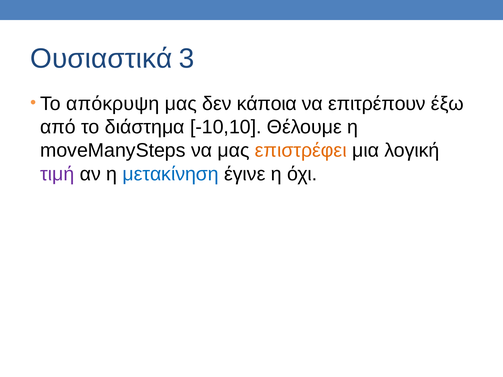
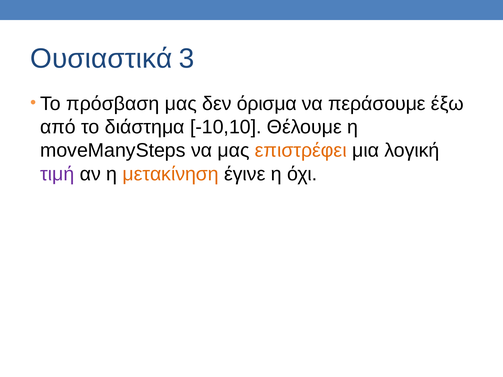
απόκρυψη: απόκρυψη -> πρόσβαση
κάποια: κάποια -> όρισμα
επιτρέπουν: επιτρέπουν -> περάσουμε
μετακίνηση colour: blue -> orange
